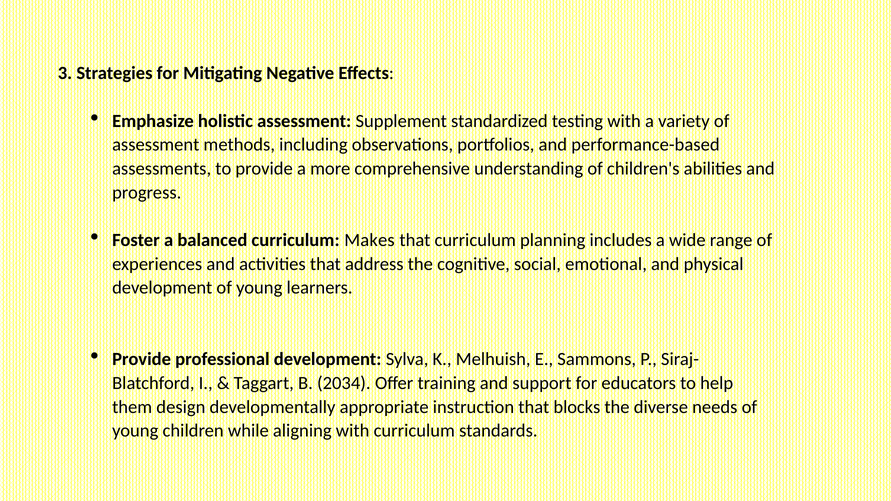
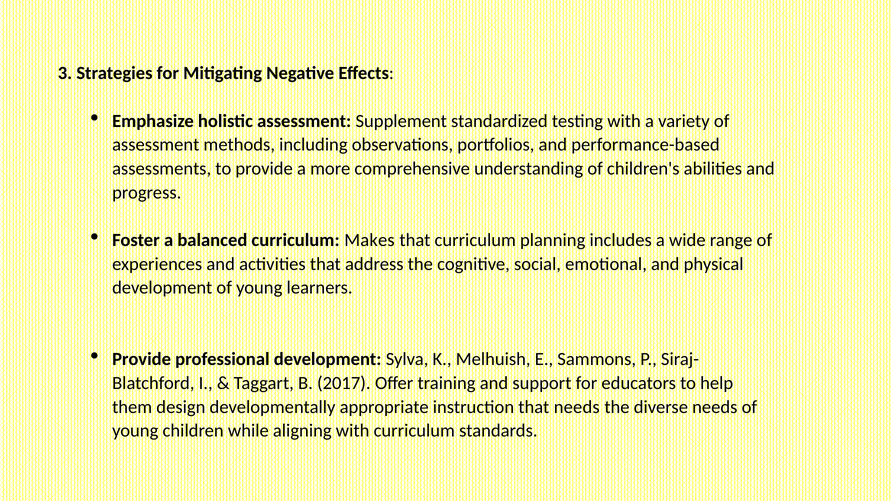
2034: 2034 -> 2017
that blocks: blocks -> needs
